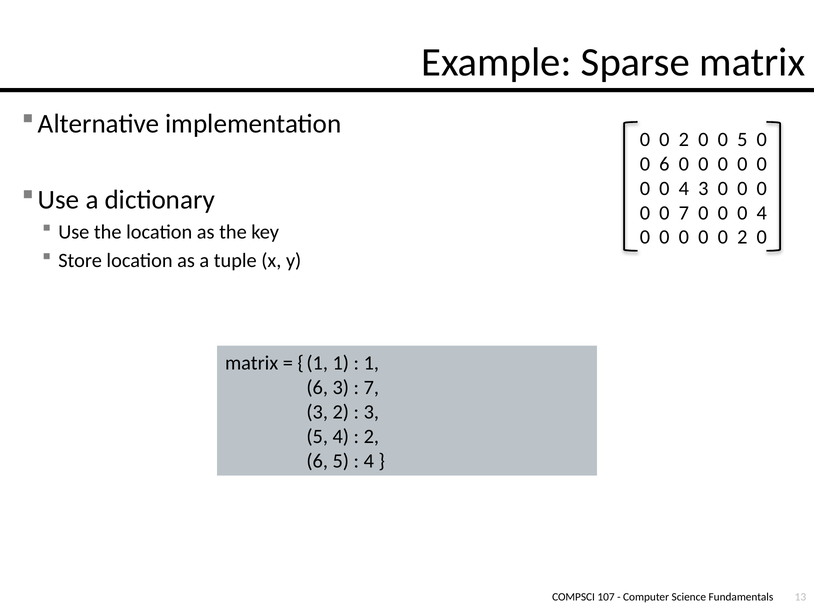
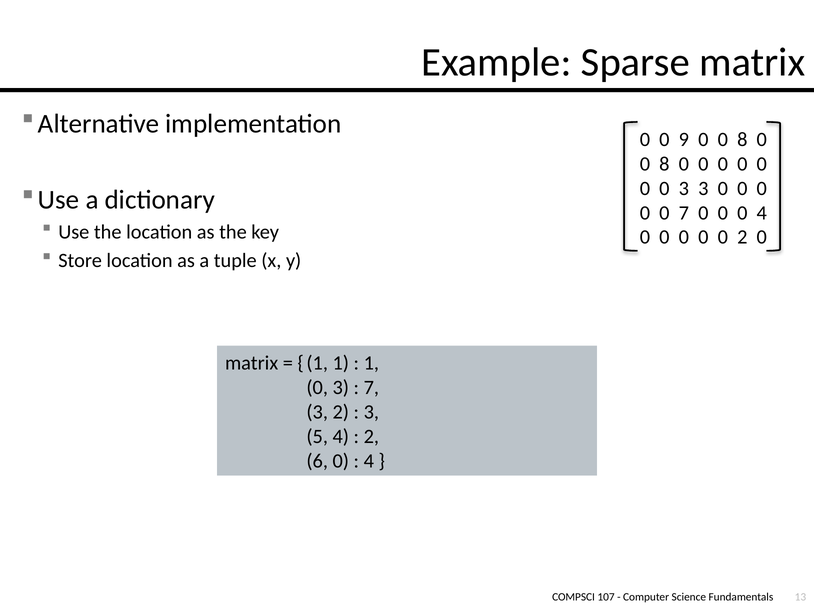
2 at (684, 140): 2 -> 9
5 at (742, 140): 5 -> 8
6 at (664, 164): 6 -> 8
4 at (684, 189): 4 -> 3
6 at (317, 388): 6 -> 0
6 5: 5 -> 0
